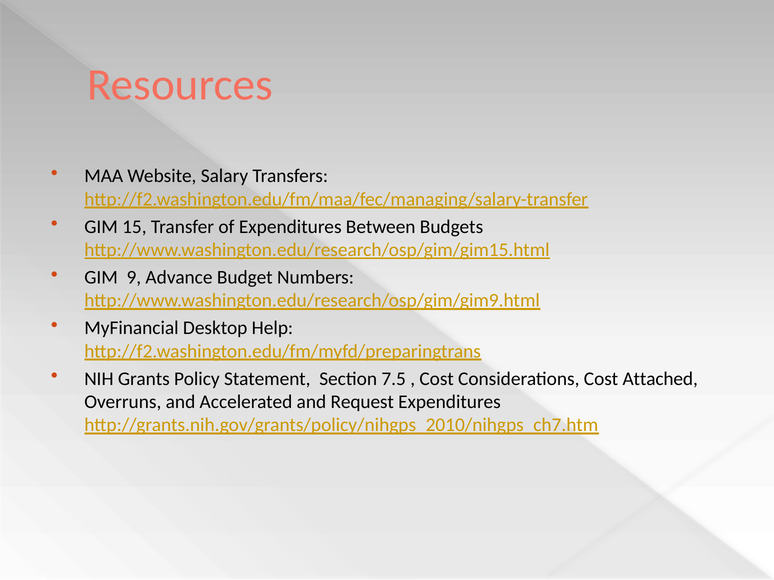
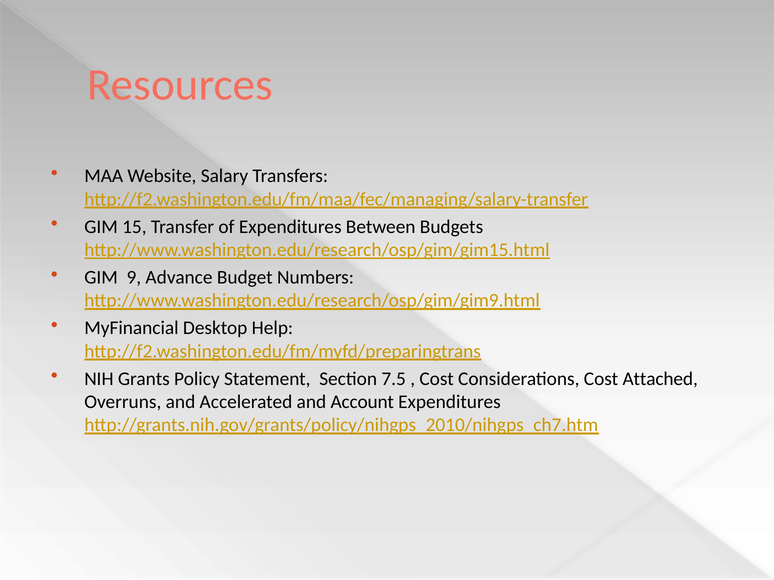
Request: Request -> Account
